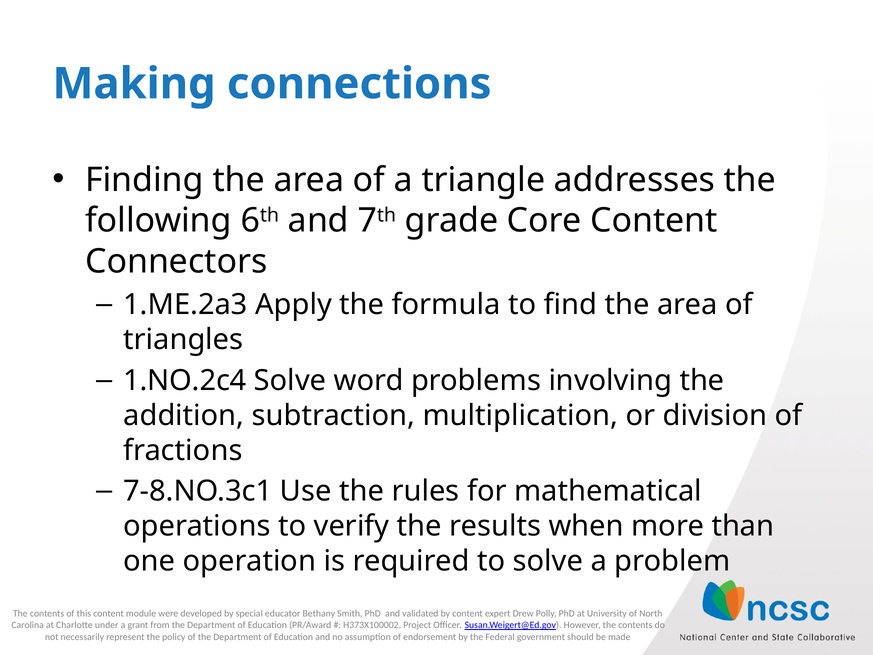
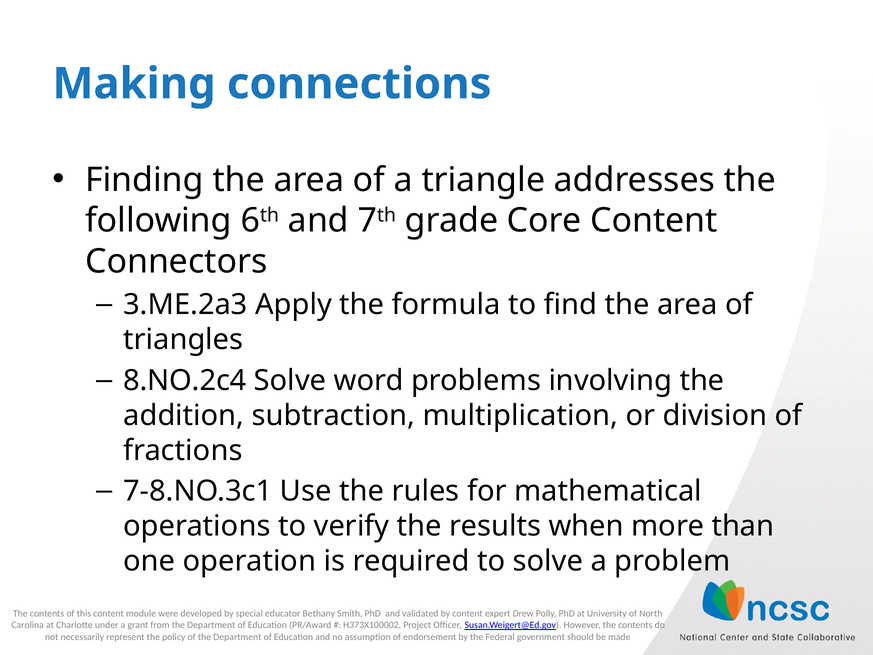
1.ME.2a3: 1.ME.2a3 -> 3.ME.2a3
1.NO.2c4: 1.NO.2c4 -> 8.NO.2c4
